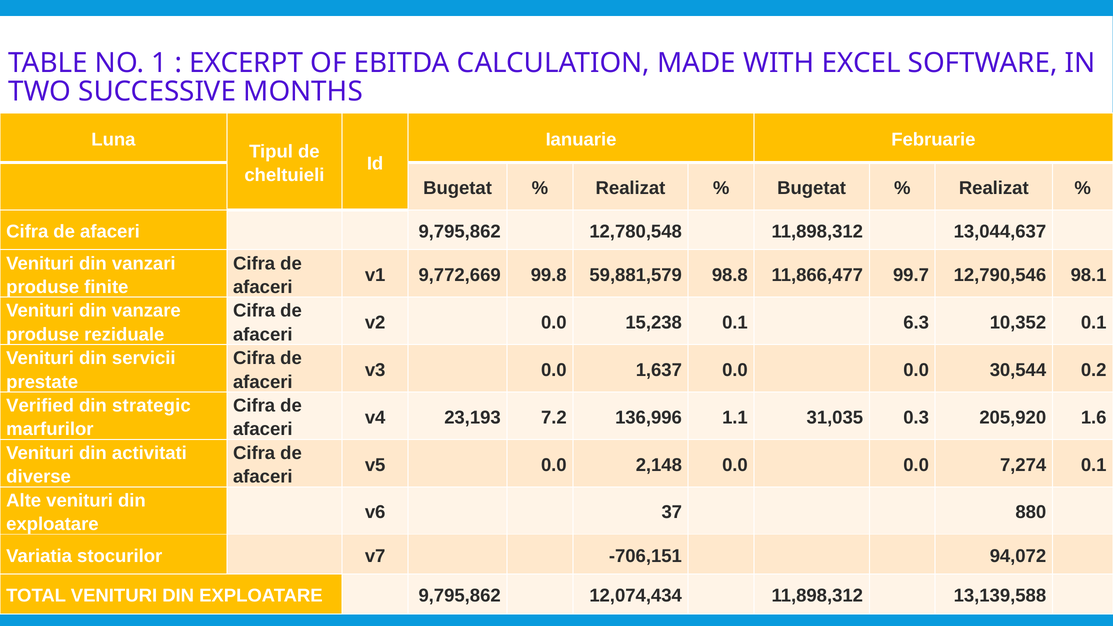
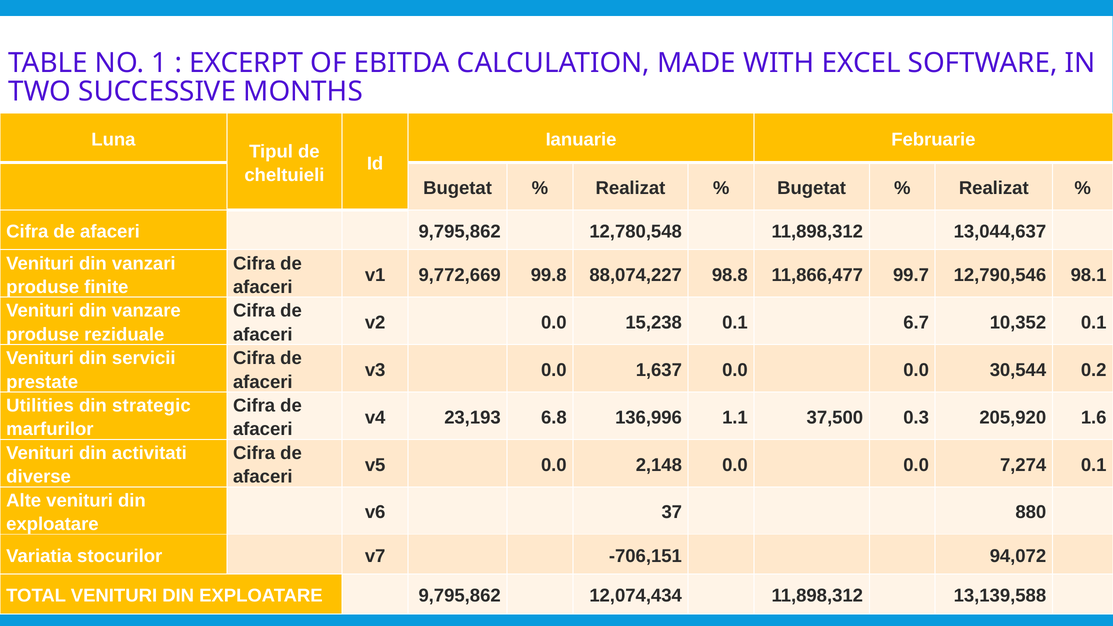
59,881,579: 59,881,579 -> 88,074,227
6.3: 6.3 -> 6.7
Verified: Verified -> Utilities
7.2: 7.2 -> 6.8
31,035: 31,035 -> 37,500
